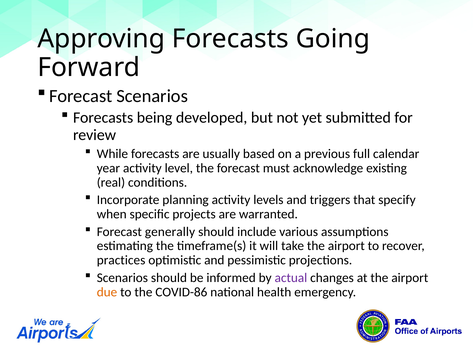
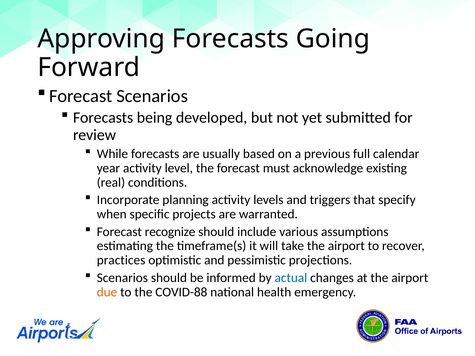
generally: generally -> recognize
actual colour: purple -> blue
COVID-86: COVID-86 -> COVID-88
